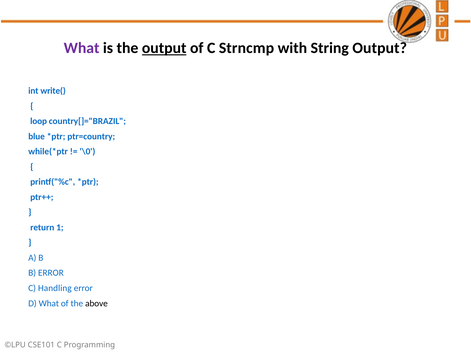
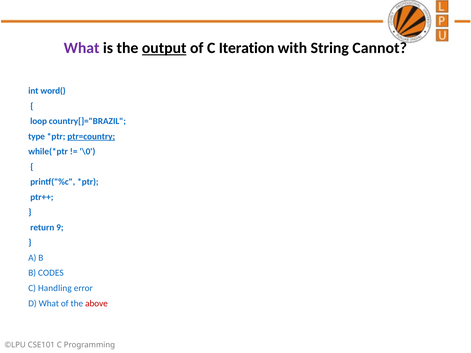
Strncmp: Strncmp -> Iteration
String Output: Output -> Cannot
write(: write( -> word(
blue: blue -> type
ptr=country underline: none -> present
1: 1 -> 9
B ERROR: ERROR -> CODES
above colour: black -> red
